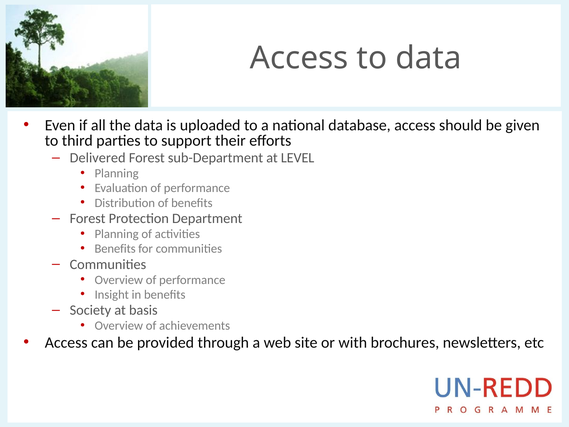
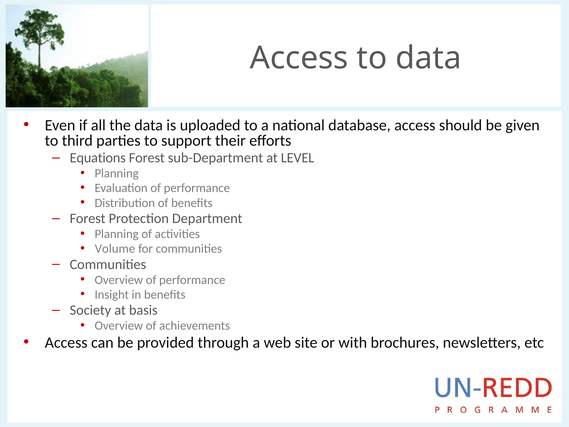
Delivered: Delivered -> Equations
Benefits at (115, 249): Benefits -> Volume
